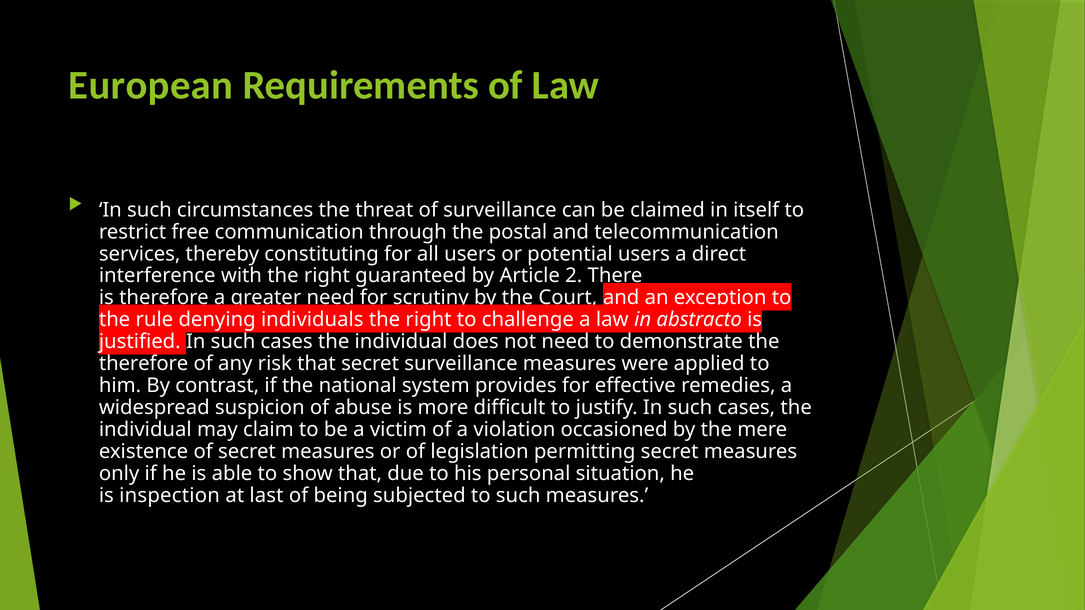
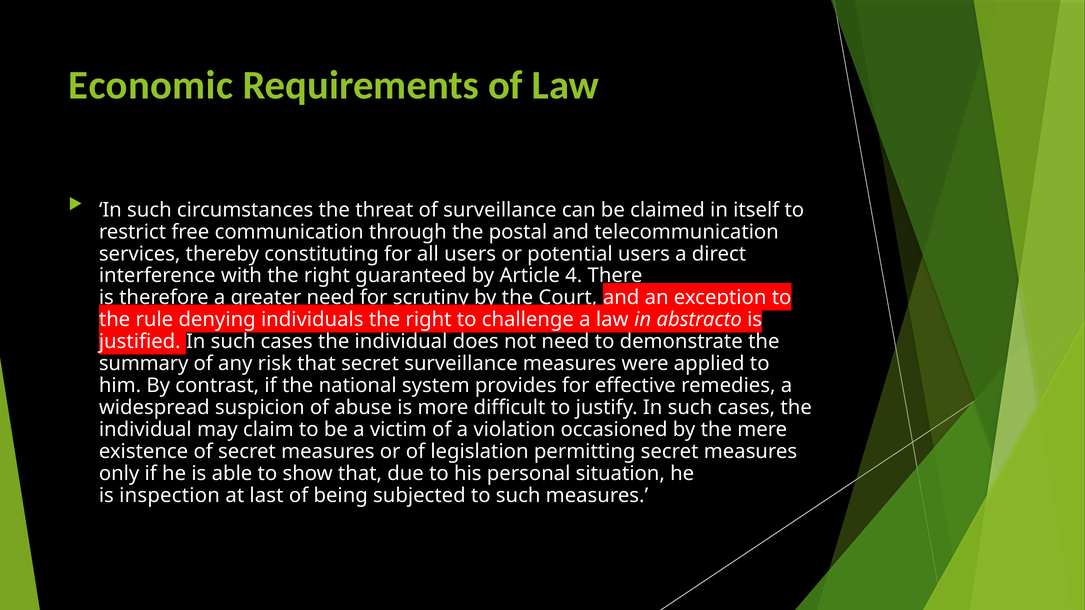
European: European -> Economic
2: 2 -> 4
therefore at (144, 364): therefore -> summary
